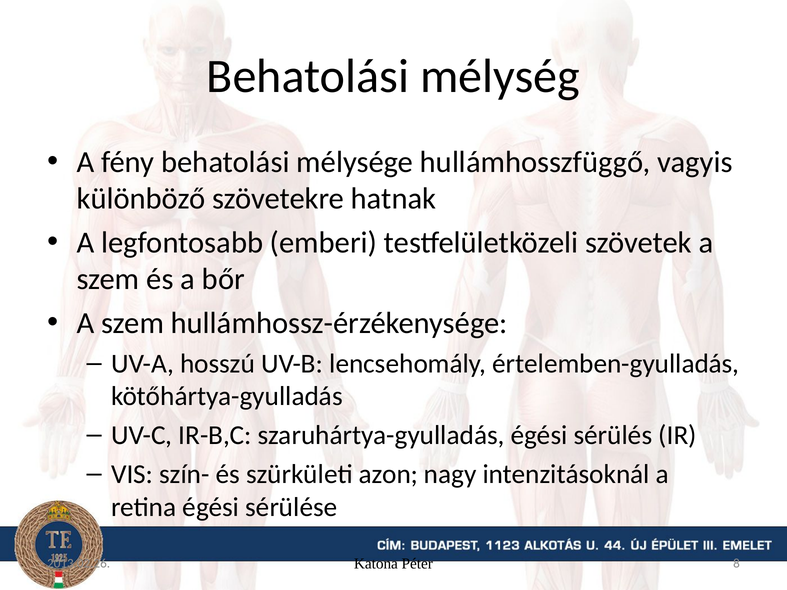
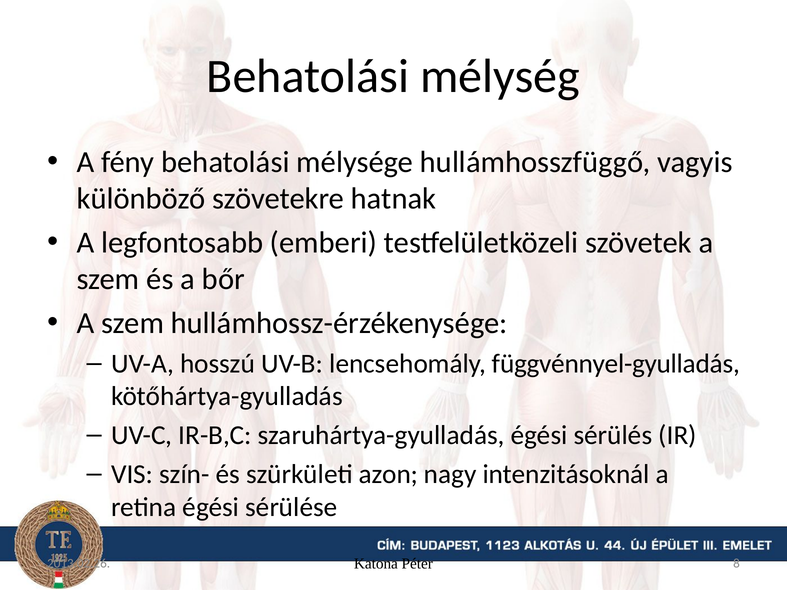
értelemben-gyulladás: értelemben-gyulladás -> függvénnyel-gyulladás
